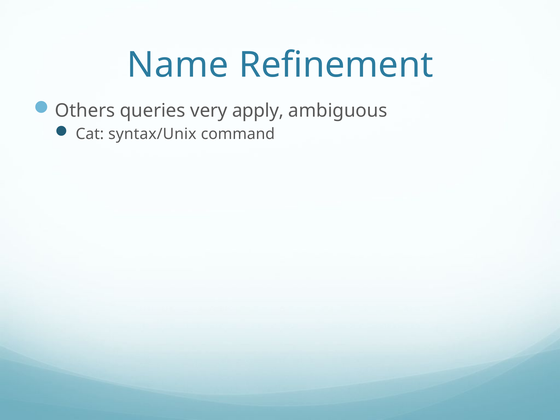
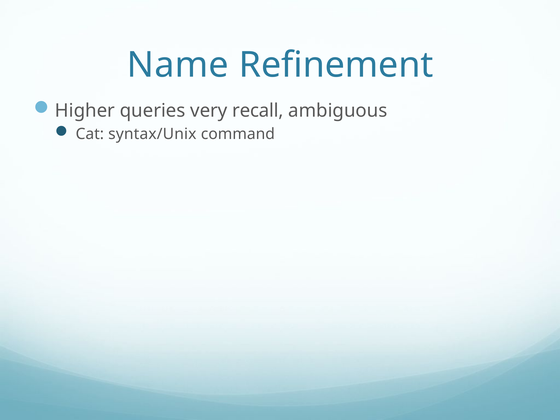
Others: Others -> Higher
apply: apply -> recall
